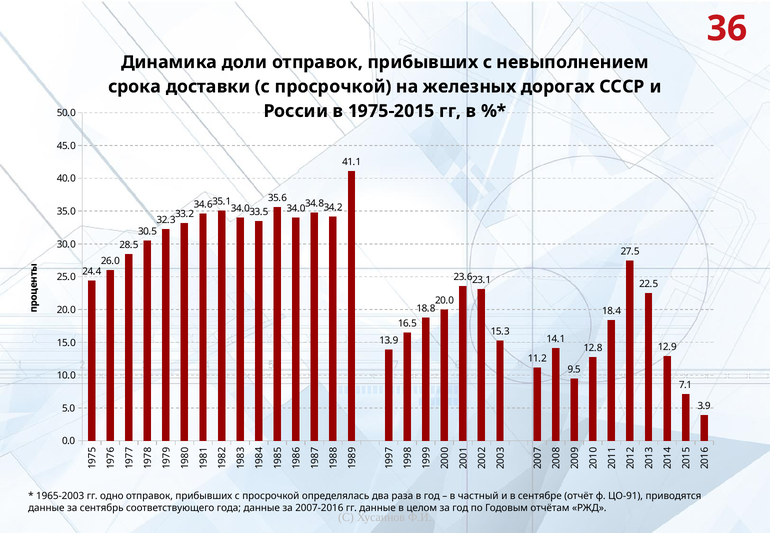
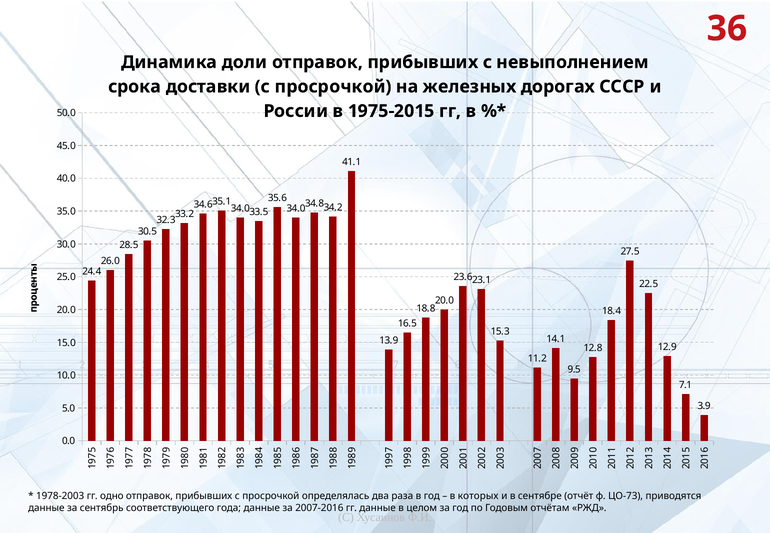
1965-2003: 1965-2003 -> 1978-2003
частный: частный -> которых
ЦО-91: ЦО-91 -> ЦО-73
